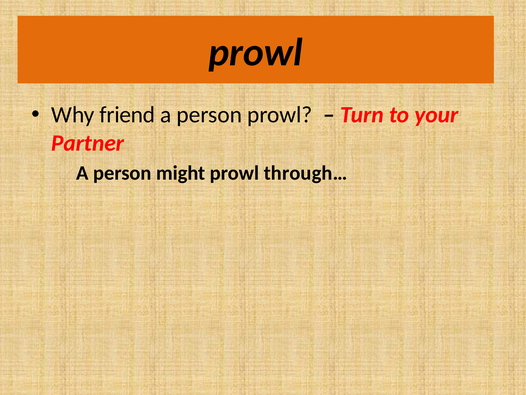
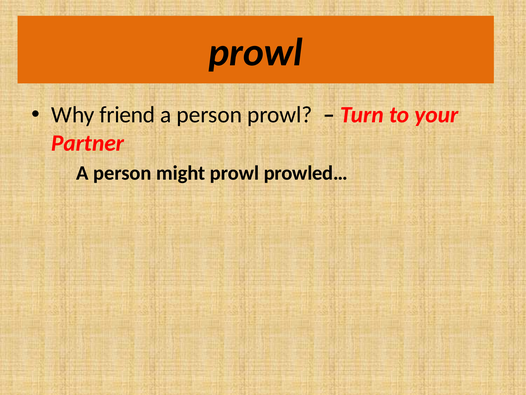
through…: through… -> prowled…
